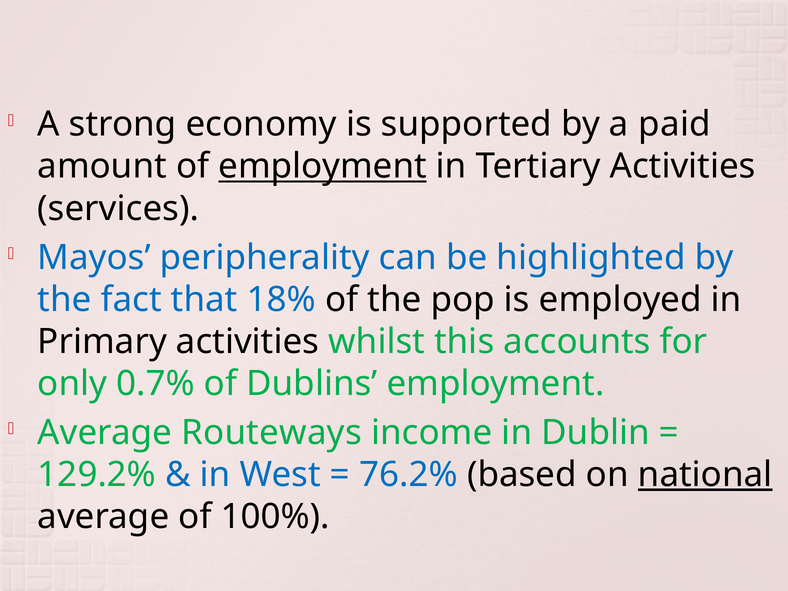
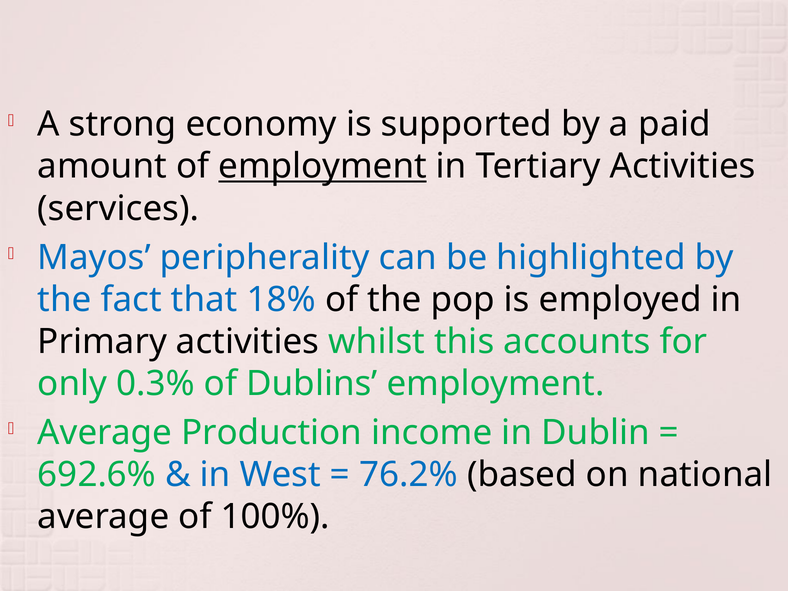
0.7%: 0.7% -> 0.3%
Routeways: Routeways -> Production
129.2%: 129.2% -> 692.6%
national underline: present -> none
